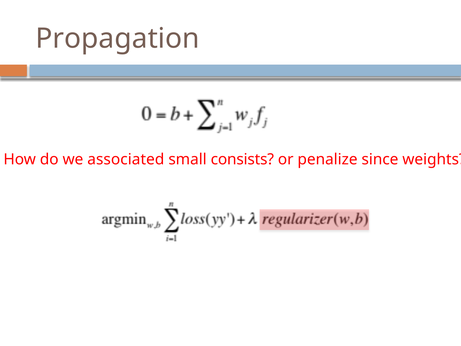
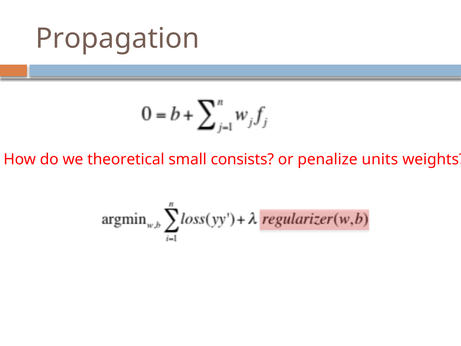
associated: associated -> theoretical
since: since -> units
